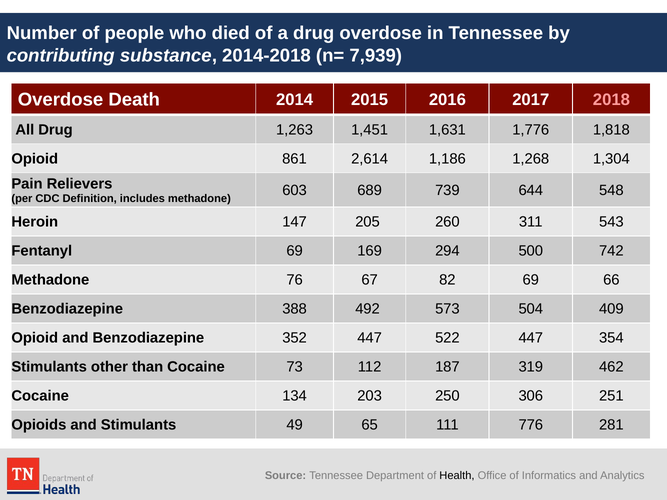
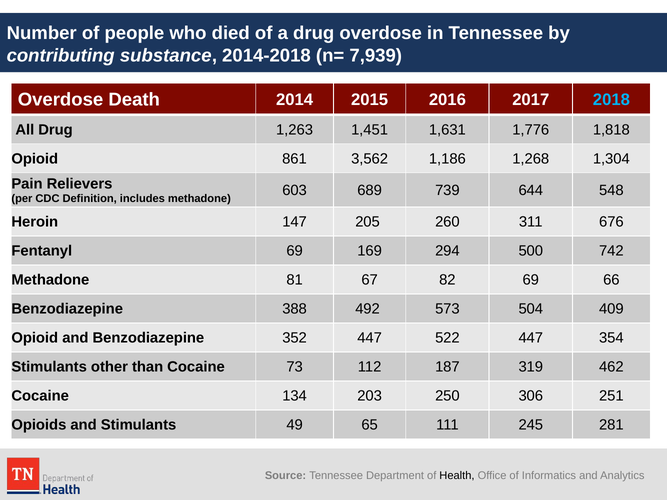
2018 colour: pink -> light blue
2,614: 2,614 -> 3,562
543: 543 -> 676
76: 76 -> 81
776: 776 -> 245
